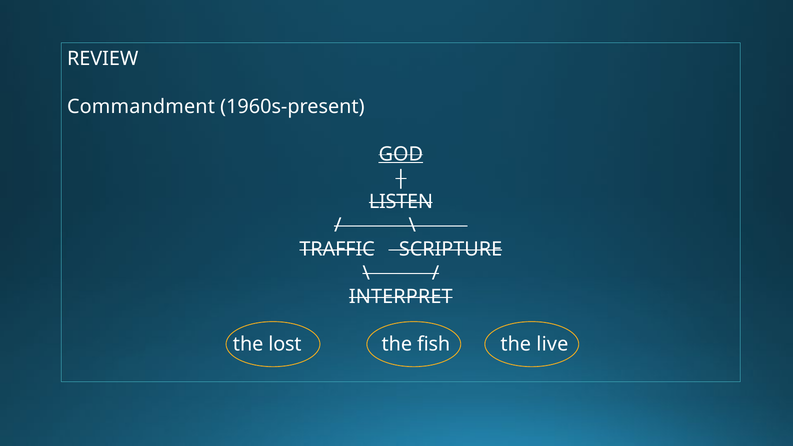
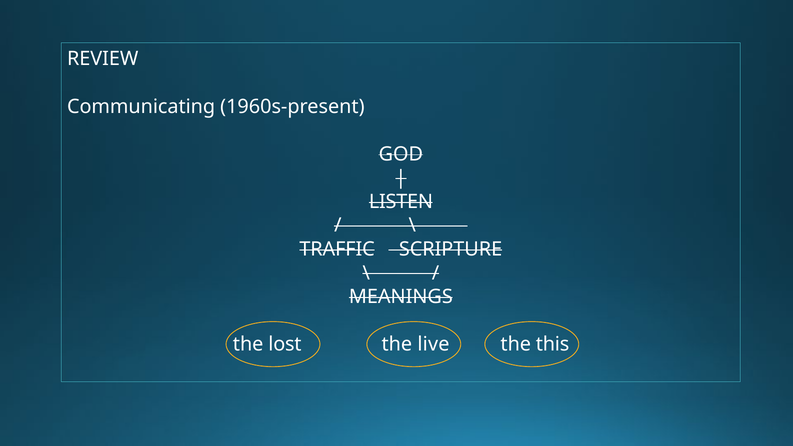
Commandment: Commandment -> Communicating
GOD underline: present -> none
INTERPRET: INTERPRET -> MEANINGS
fish: fish -> live
live: live -> this
